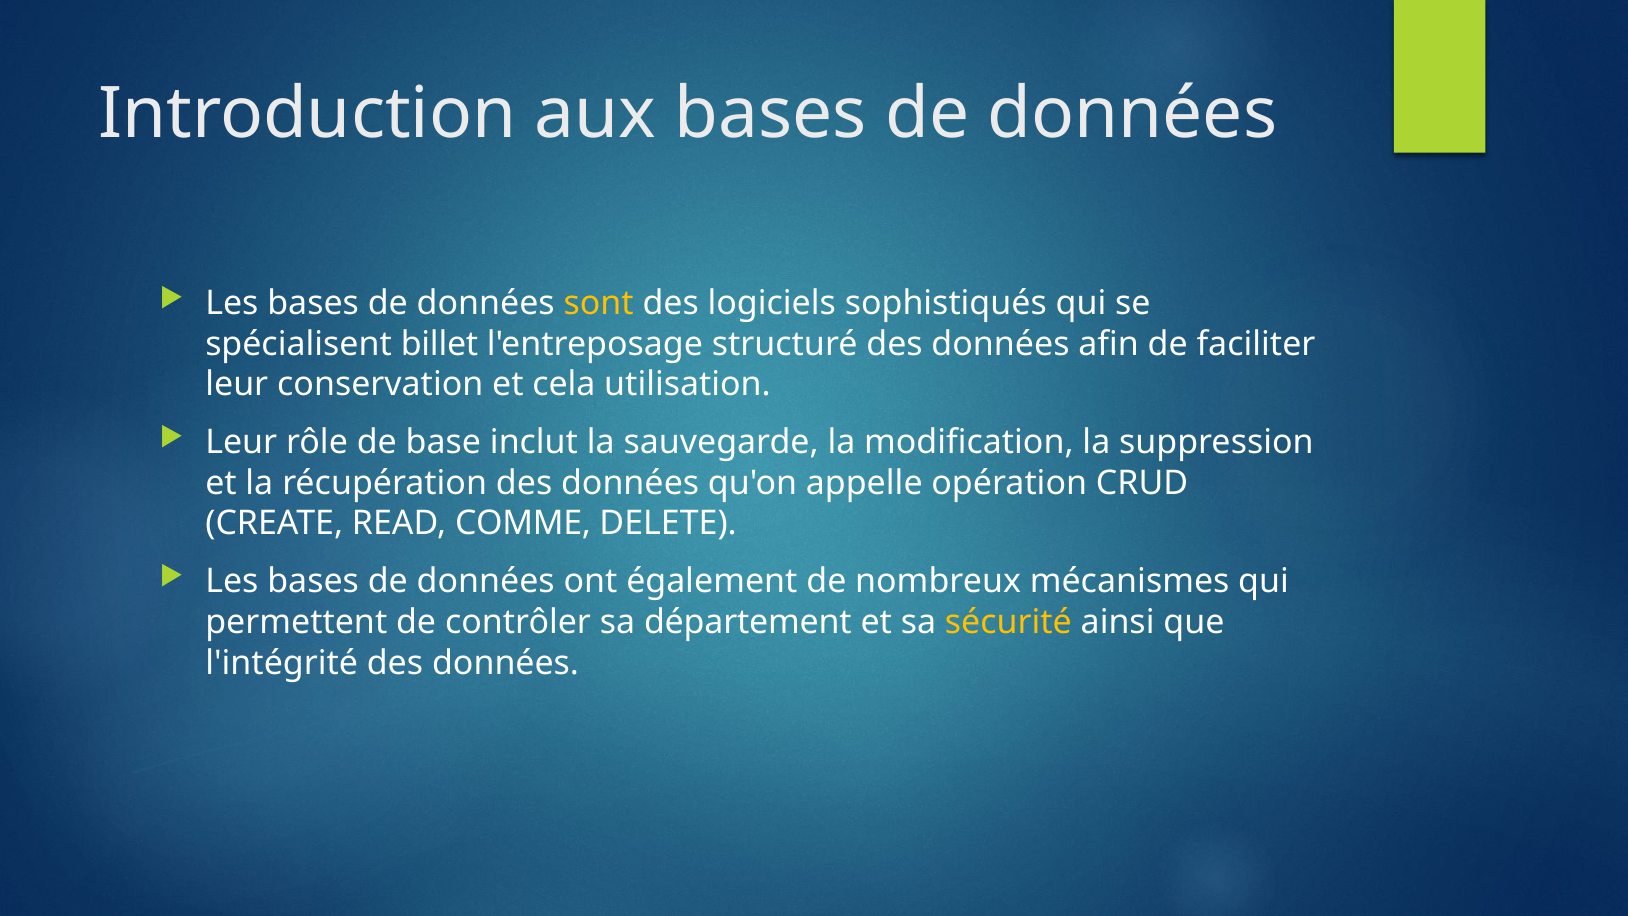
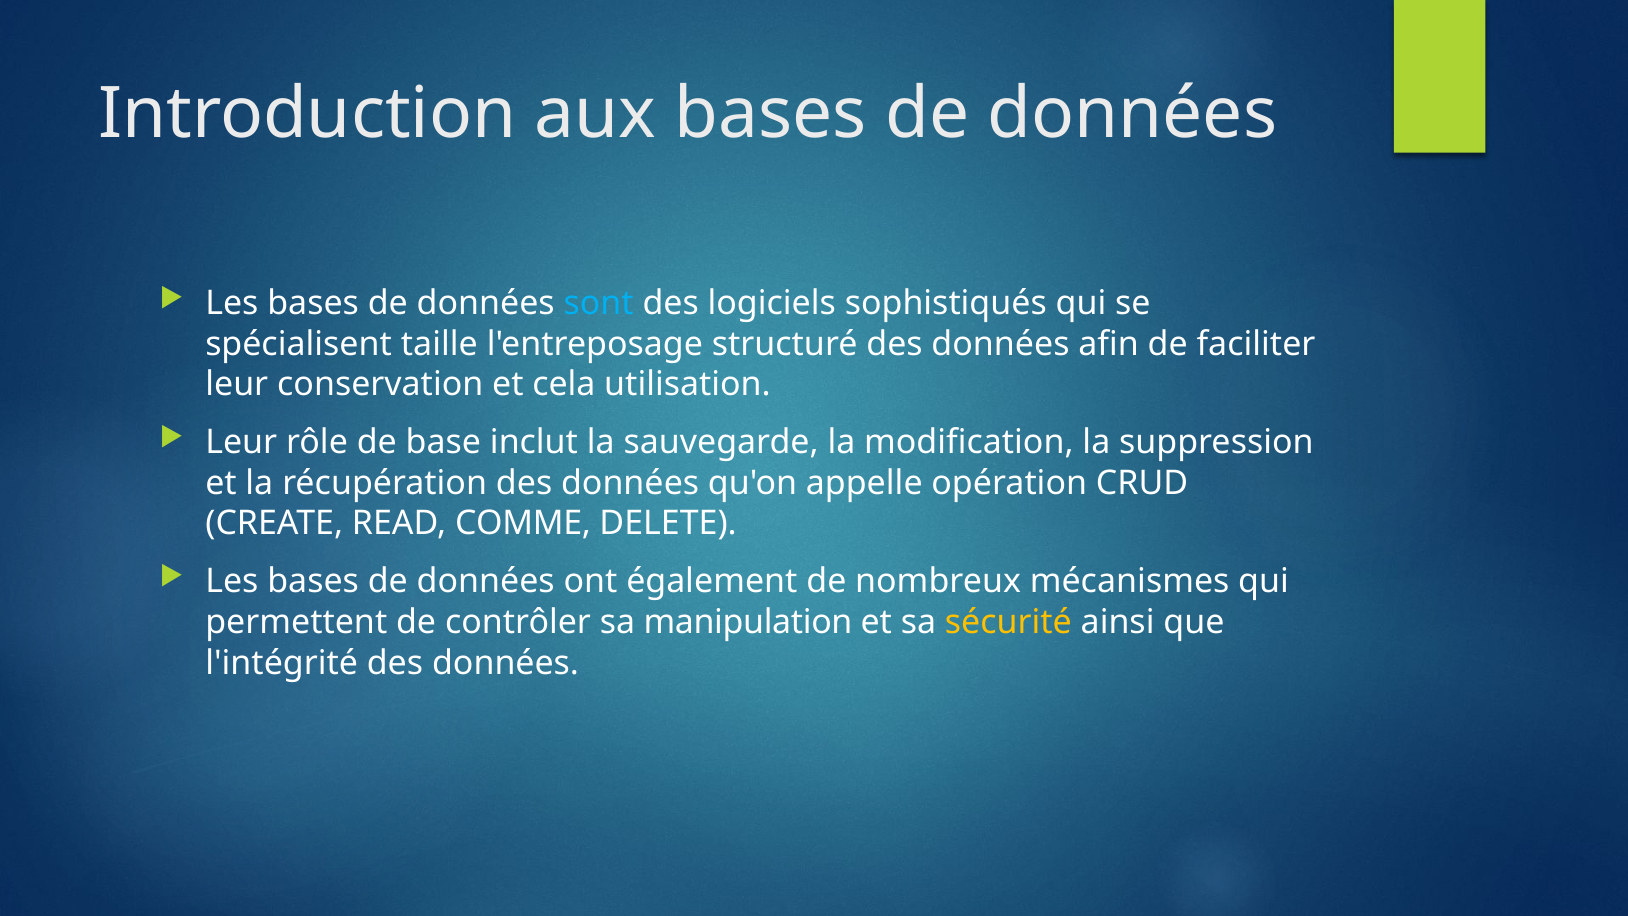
sont colour: yellow -> light blue
billet: billet -> taille
département: département -> manipulation
